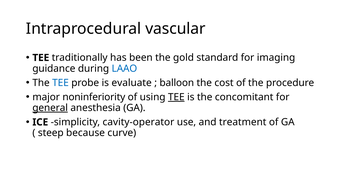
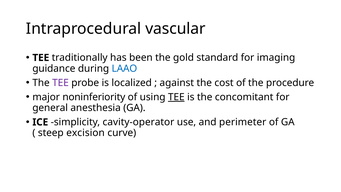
TEE at (61, 83) colour: blue -> purple
evaluate: evaluate -> localized
balloon: balloon -> against
general underline: present -> none
treatment: treatment -> perimeter
because: because -> excision
